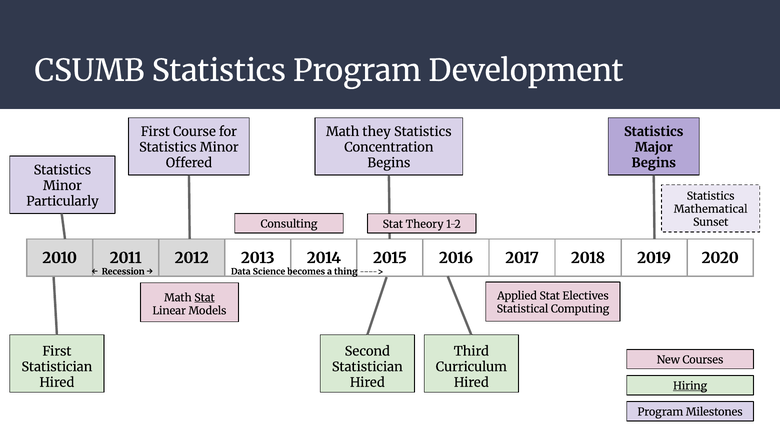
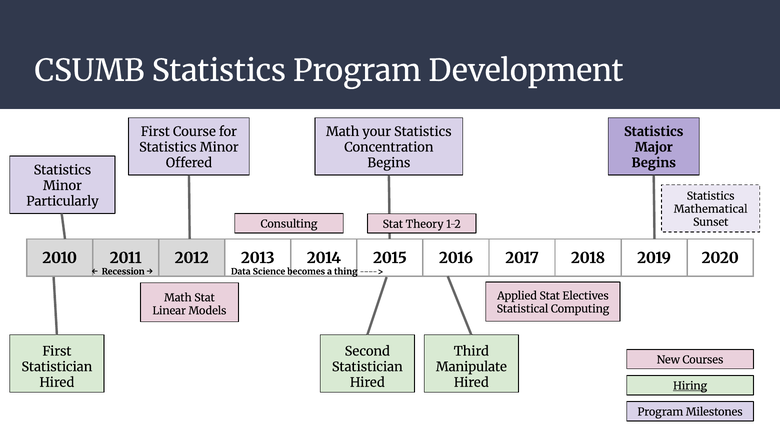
they: they -> your
Stat at (205, 298) underline: present -> none
Curriculum: Curriculum -> Manipulate
